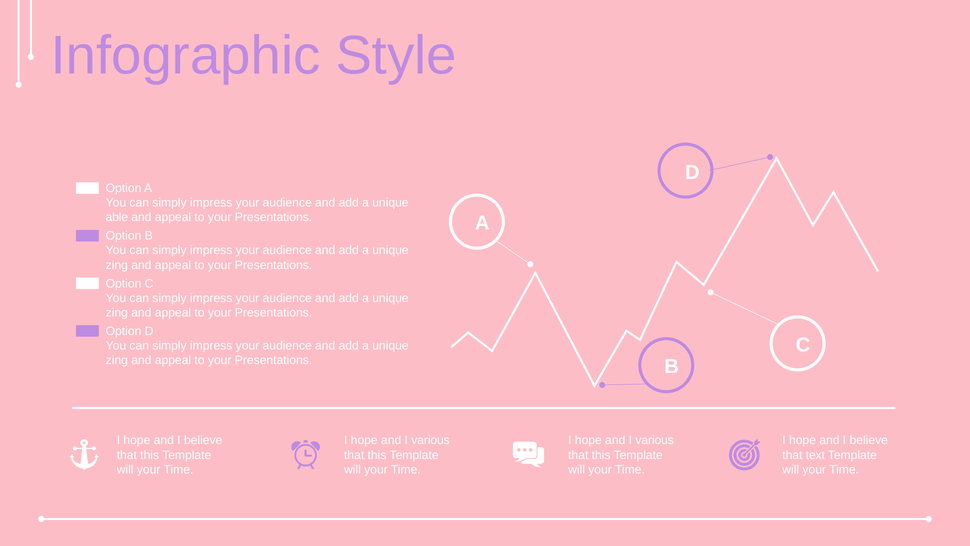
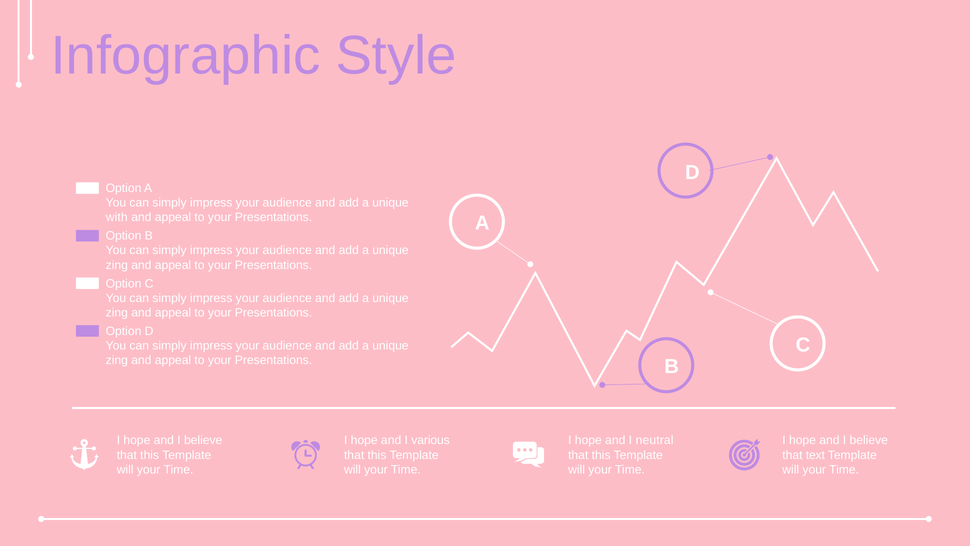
able: able -> with
various at (655, 440): various -> neutral
